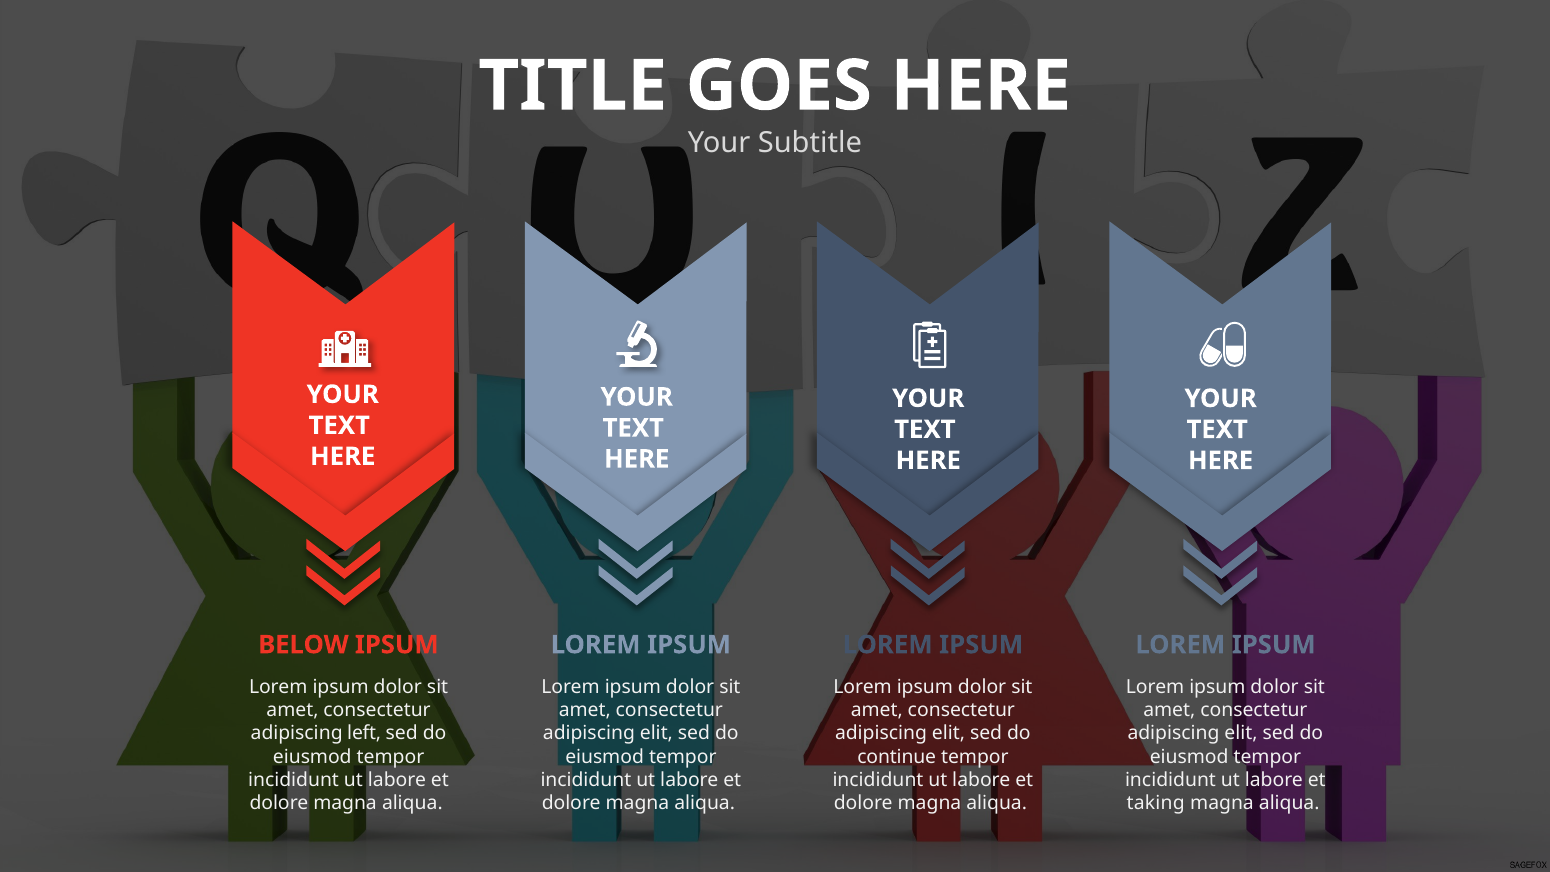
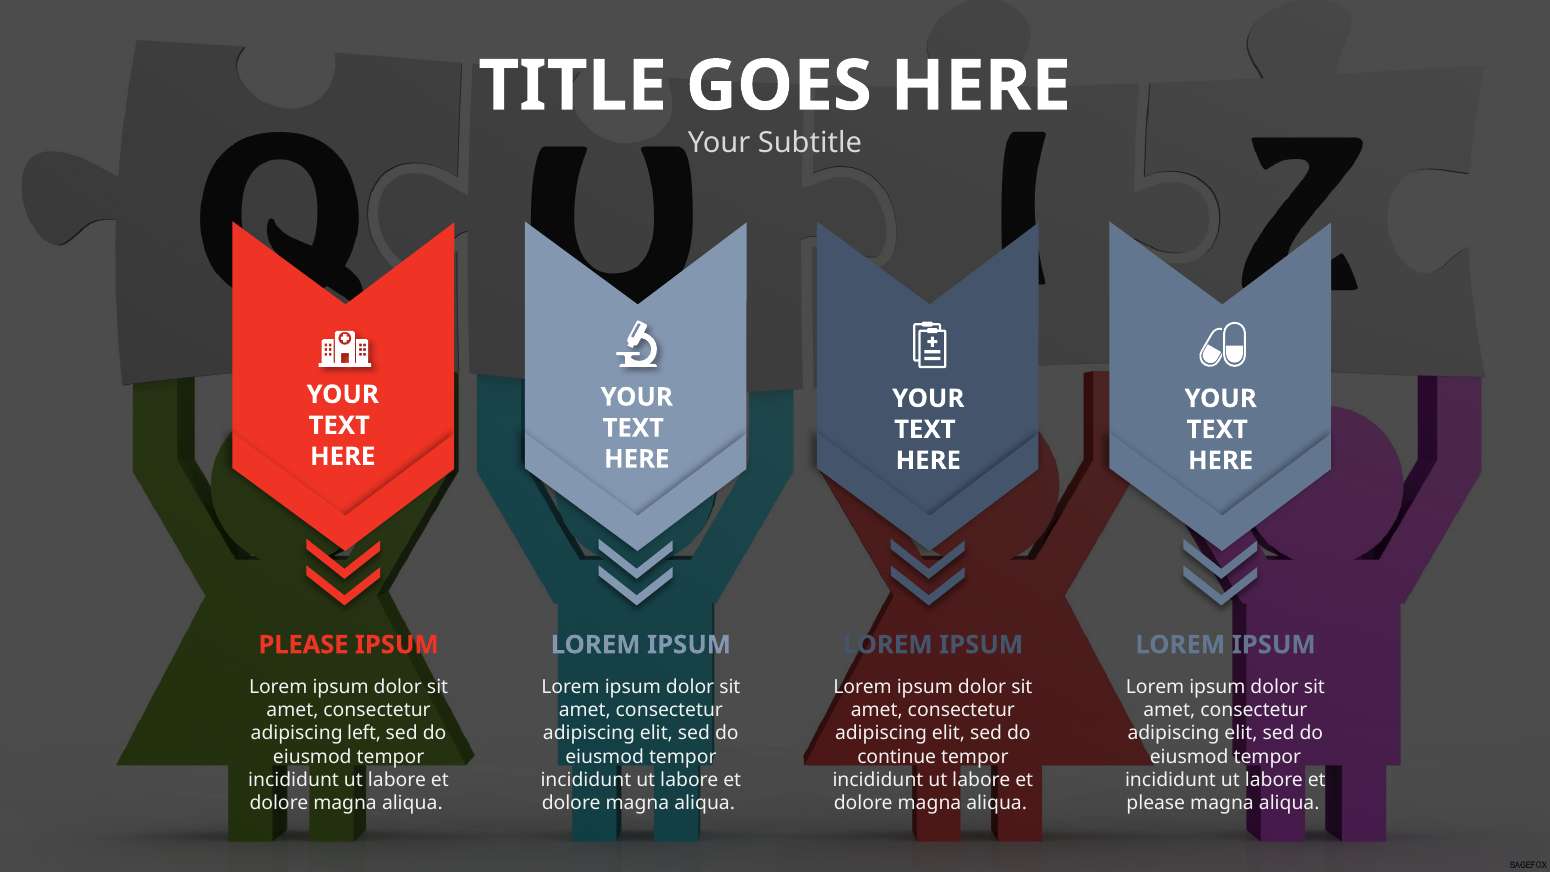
BELOW at (303, 645): BELOW -> PLEASE
taking at (1156, 803): taking -> please
